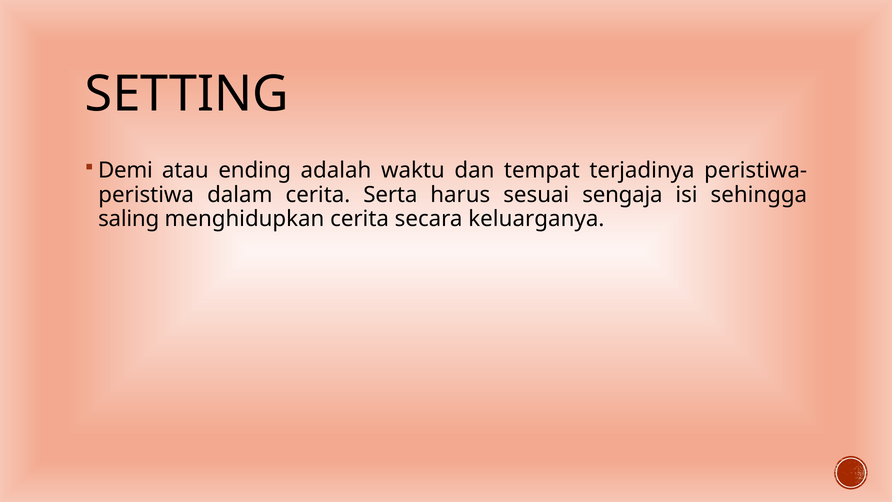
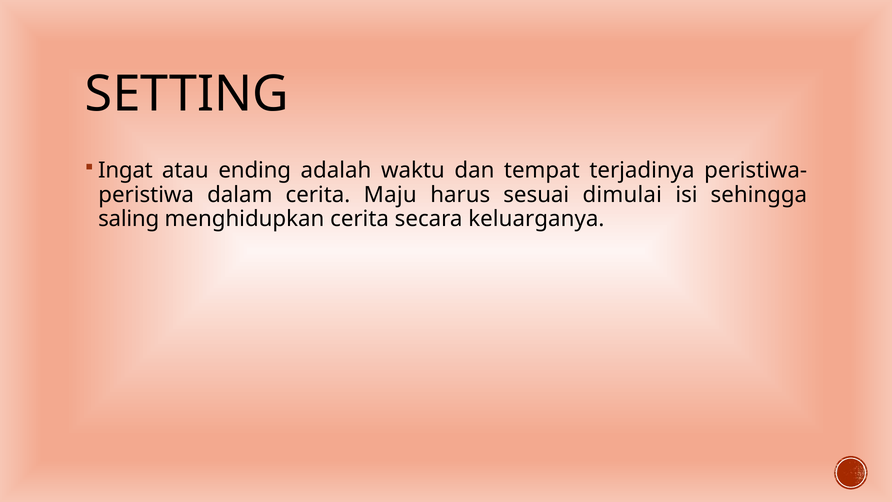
Demi: Demi -> Ingat
Serta: Serta -> Maju
sengaja: sengaja -> dimulai
